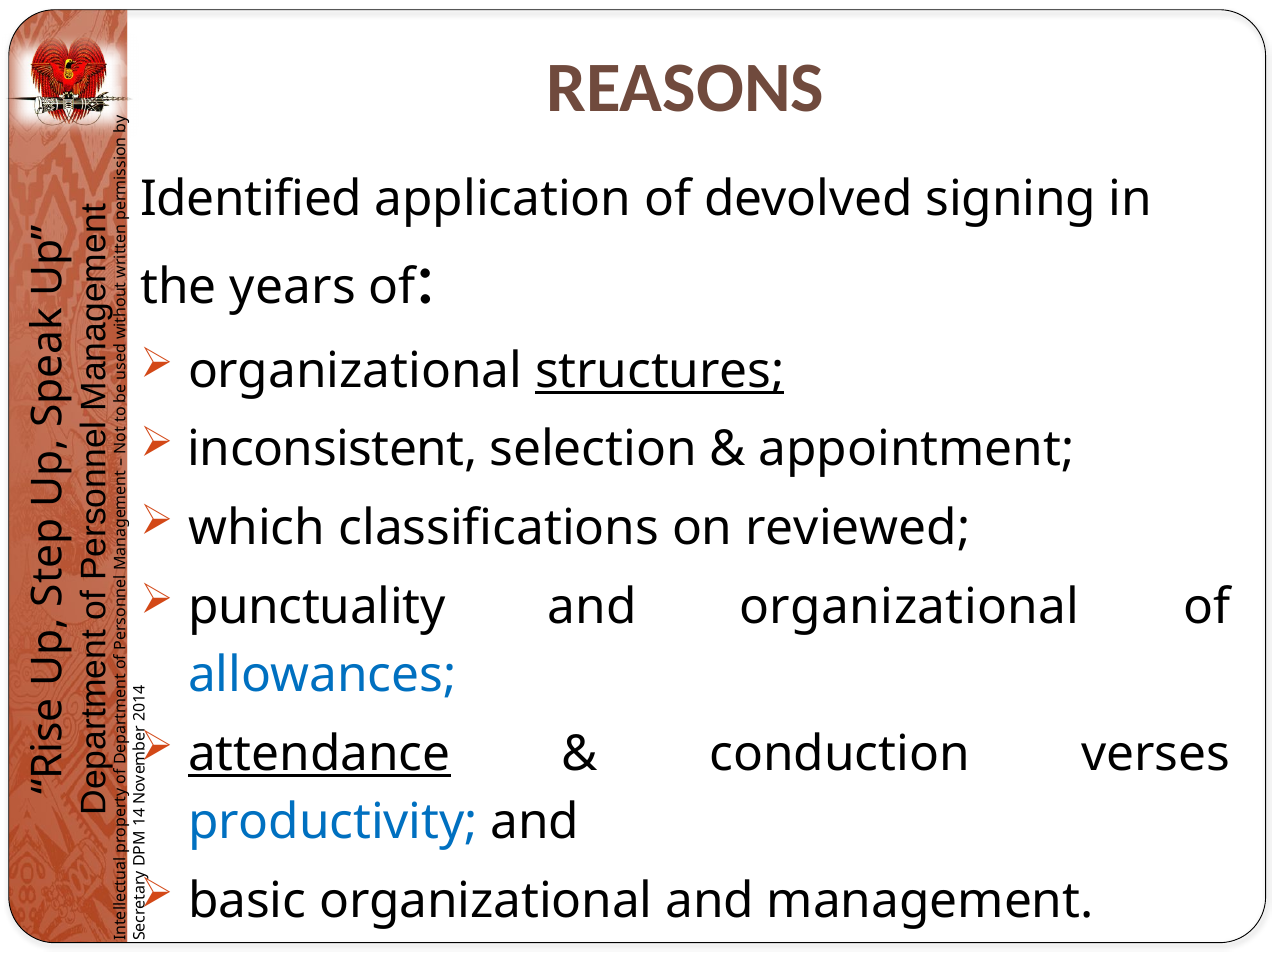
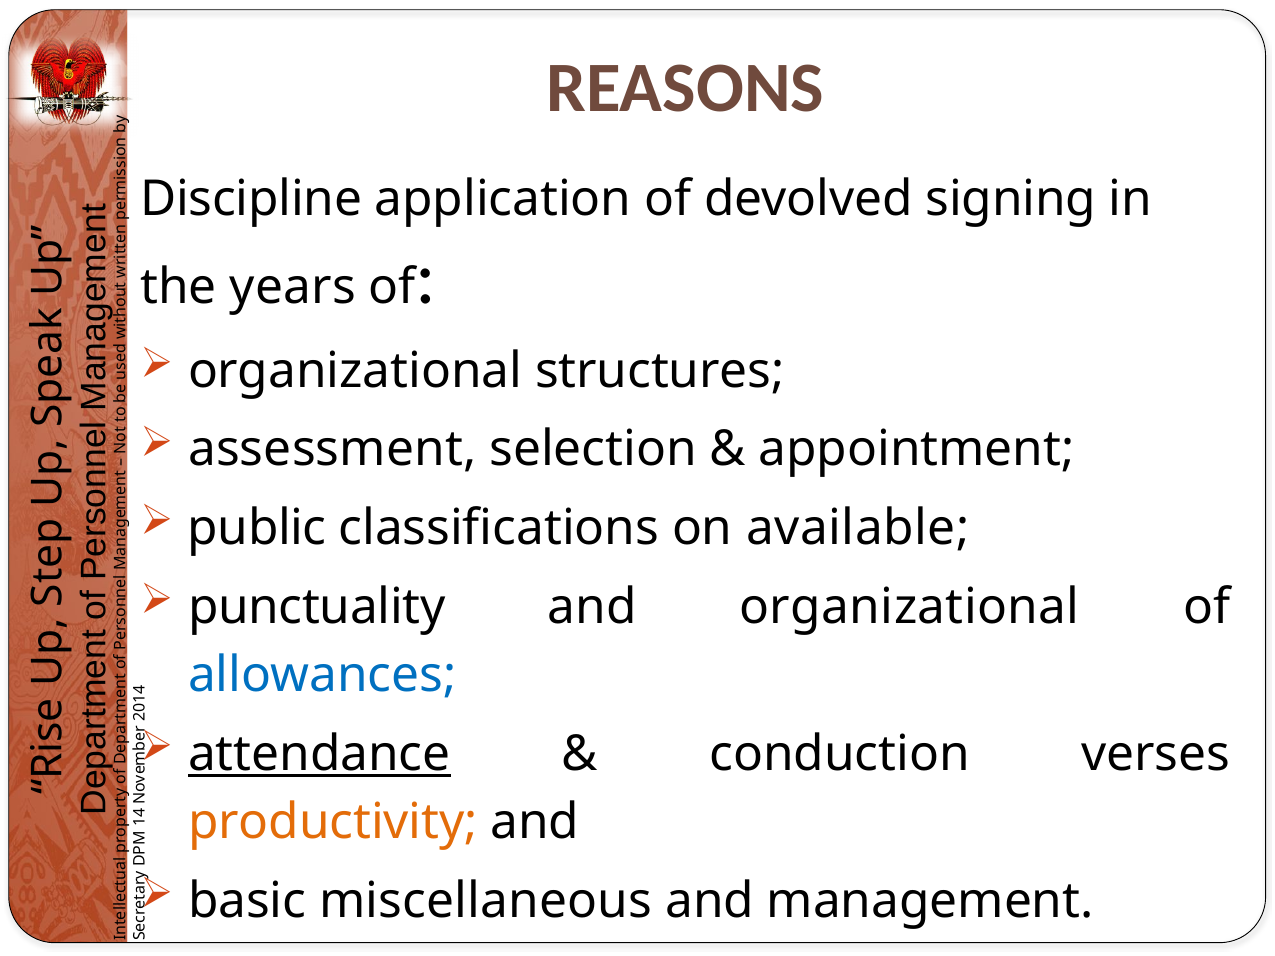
Identified: Identified -> Discipline
structures underline: present -> none
inconsistent: inconsistent -> assessment
which: which -> public
reviewed: reviewed -> available
productivity colour: blue -> orange
basic organizational: organizational -> miscellaneous
